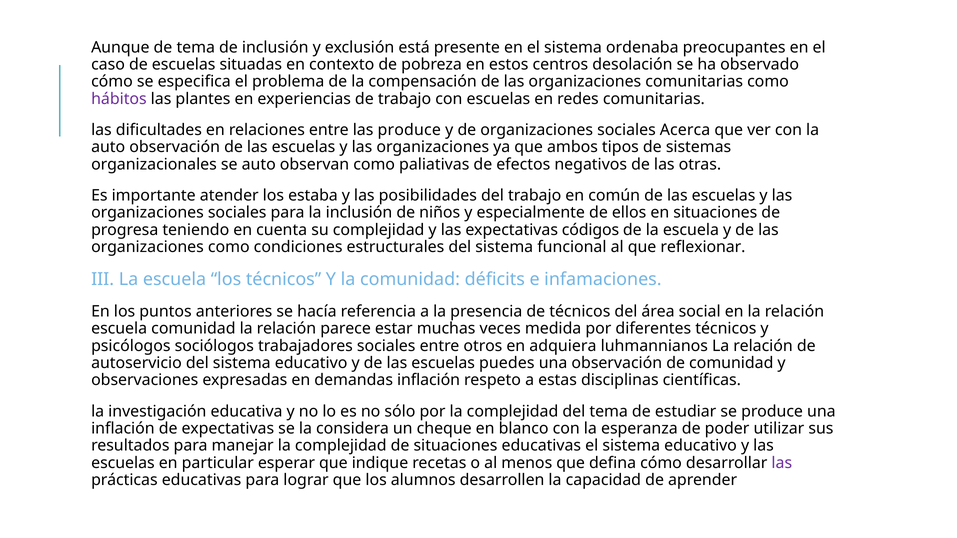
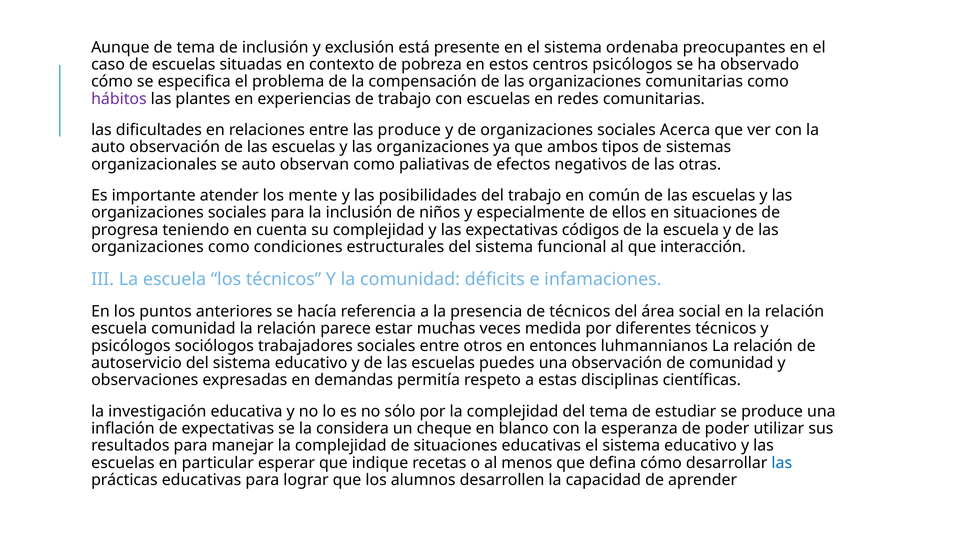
centros desolación: desolación -> psicólogos
estaba: estaba -> mente
reflexionar: reflexionar -> interacción
adquiera: adquiera -> entonces
demandas inflación: inflación -> permitía
las at (782, 463) colour: purple -> blue
